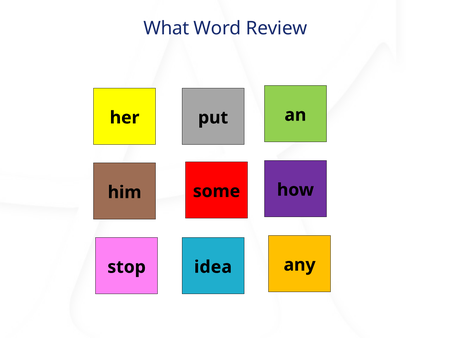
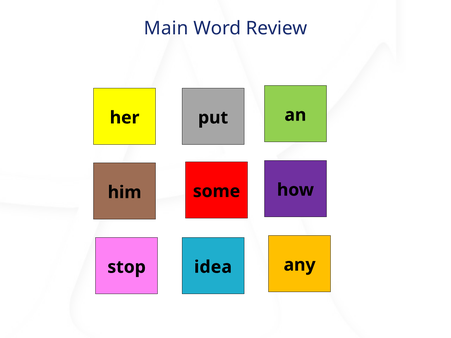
What: What -> Main
